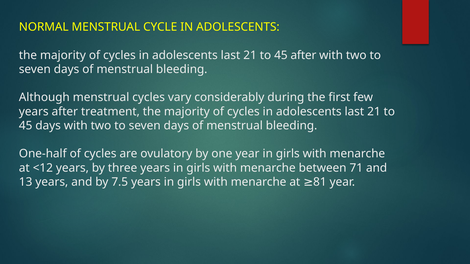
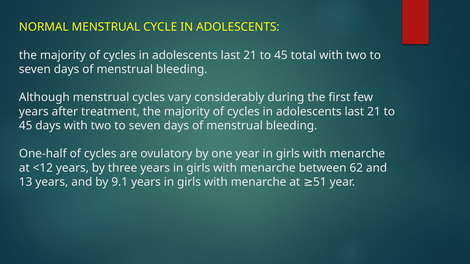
45 after: after -> total
71: 71 -> 62
7.5: 7.5 -> 9.1
81: 81 -> 51
